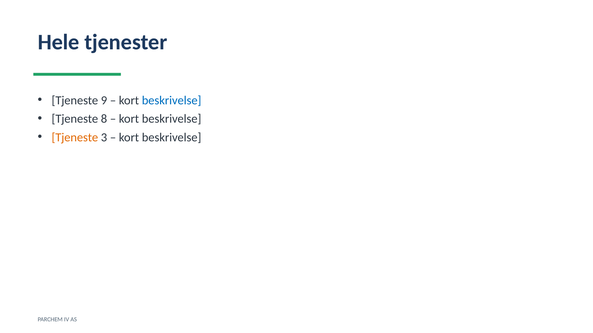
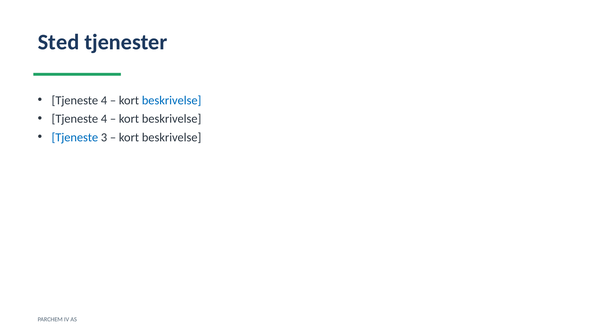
Hele: Hele -> Sted
9 at (104, 100): 9 -> 4
8 at (104, 119): 8 -> 4
Tjeneste at (75, 138) colour: orange -> blue
